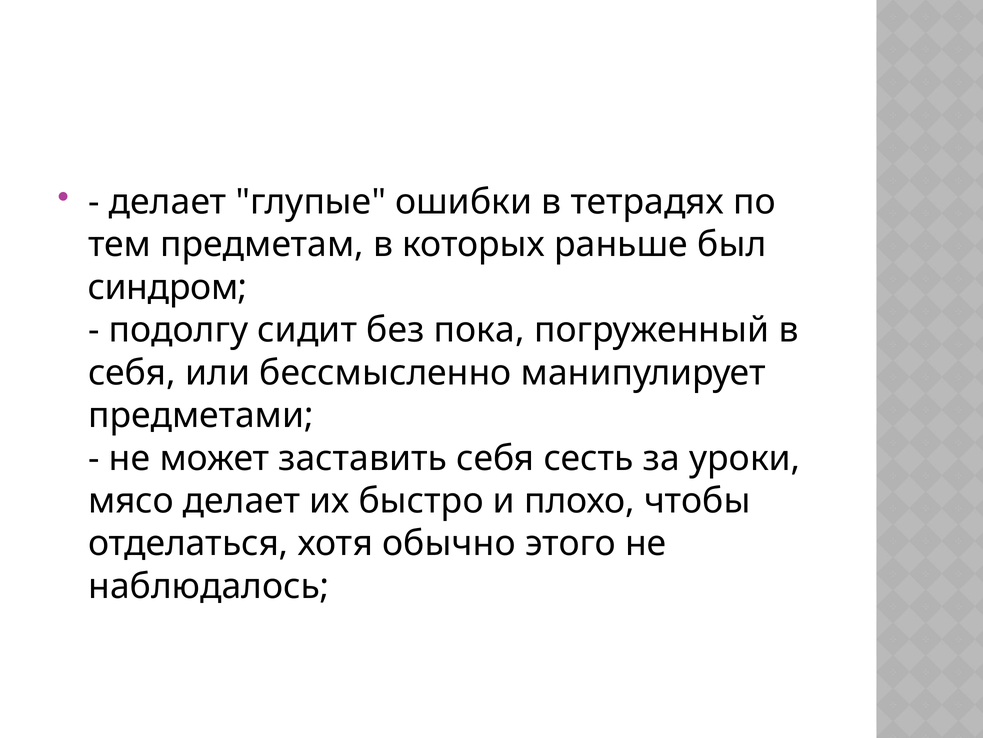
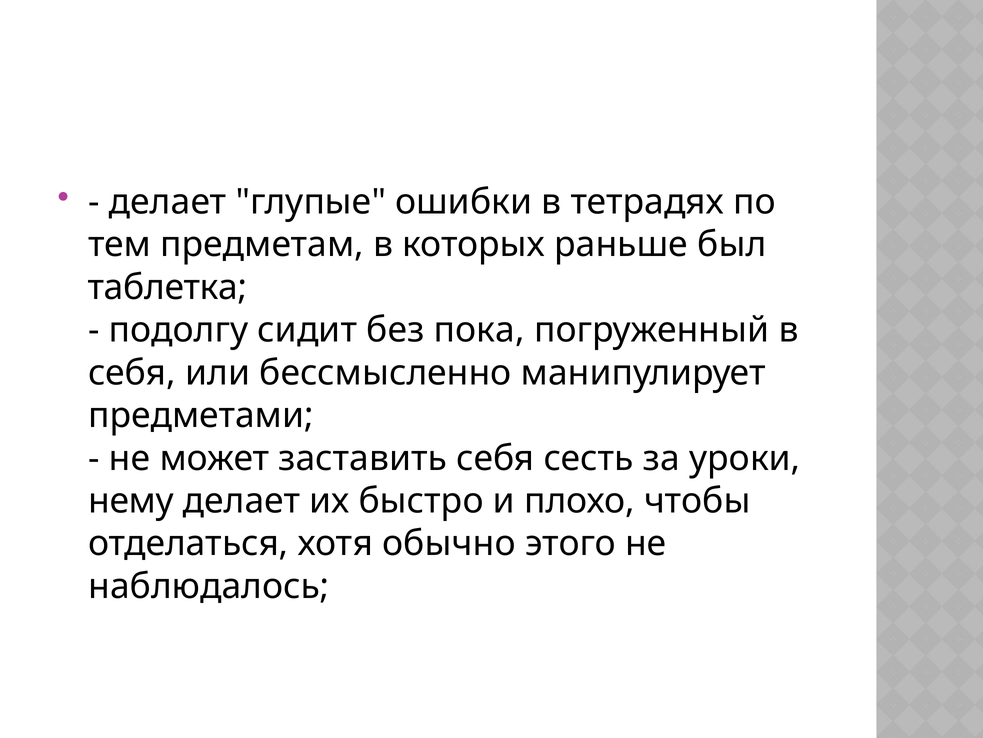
синдром: синдром -> таблетка
мясо: мясо -> нему
